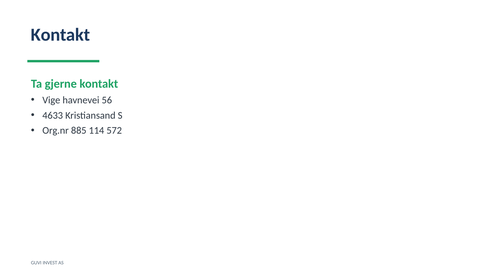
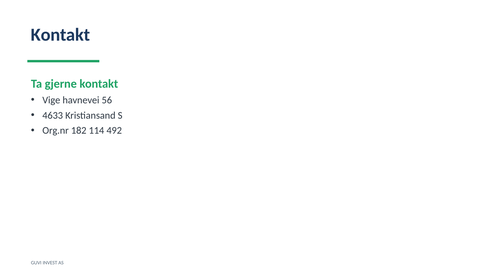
885: 885 -> 182
572: 572 -> 492
